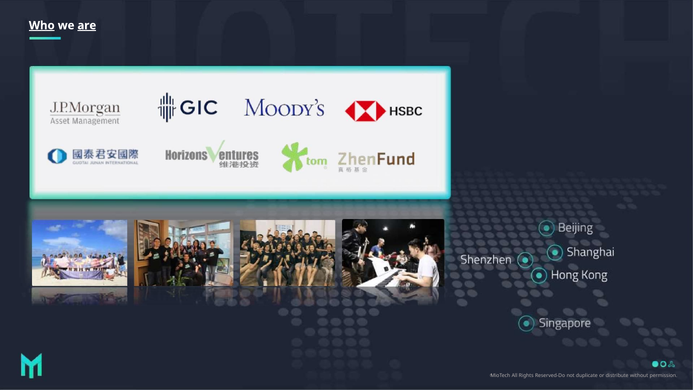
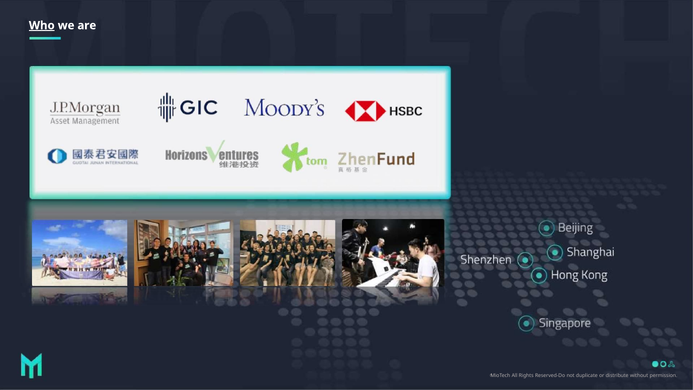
are underline: present -> none
